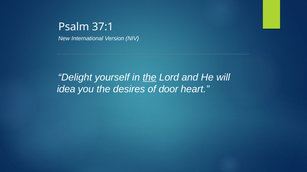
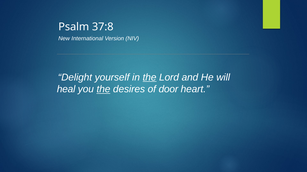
37:1: 37:1 -> 37:8
idea: idea -> heal
the at (103, 90) underline: none -> present
